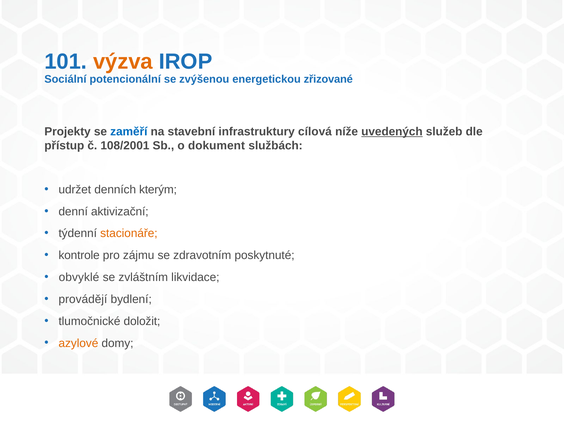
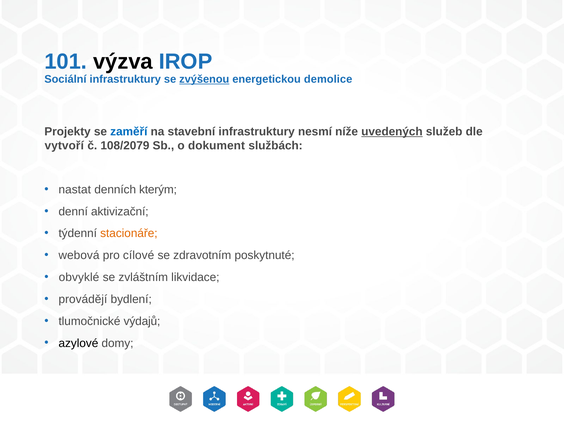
výzva colour: orange -> black
Sociální potencionální: potencionální -> infrastruktury
zvýšenou underline: none -> present
zřizované: zřizované -> demolice
cílová: cílová -> nesmí
přístup: přístup -> vytvoří
108/2001: 108/2001 -> 108/2079
udržet: udržet -> nastat
kontrole: kontrole -> webová
zájmu: zájmu -> cílové
doložit: doložit -> výdajů
azylové colour: orange -> black
